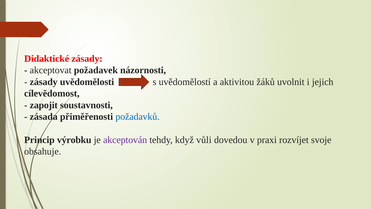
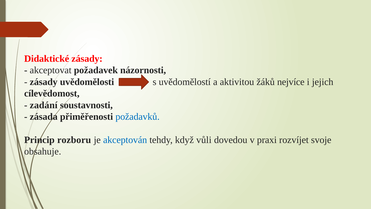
uvolnit: uvolnit -> nejvíce
zapojit: zapojit -> zadání
výrobku: výrobku -> rozboru
akceptován colour: purple -> blue
